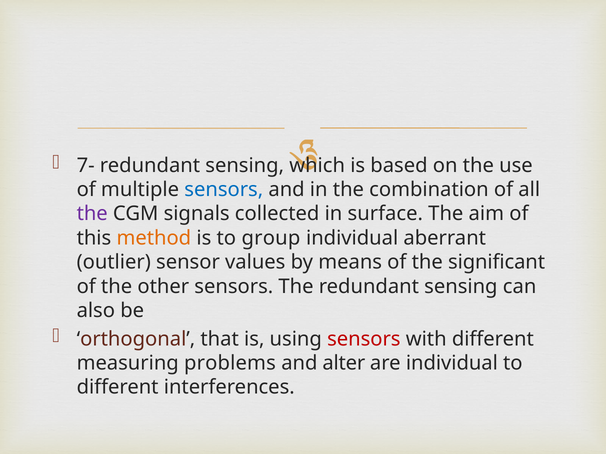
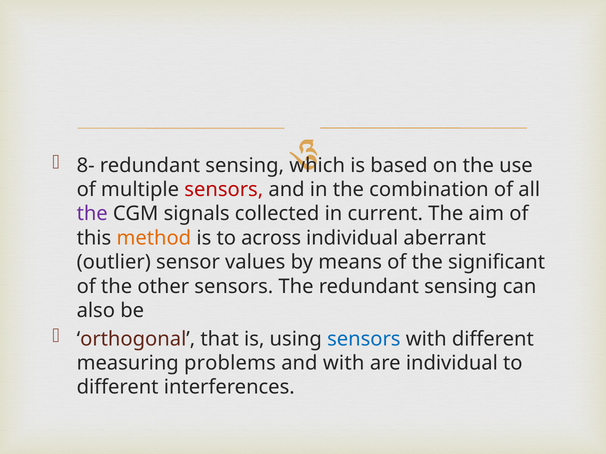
7-: 7- -> 8-
sensors at (224, 190) colour: blue -> red
surface: surface -> current
group: group -> across
sensors at (364, 339) colour: red -> blue
and alter: alter -> with
